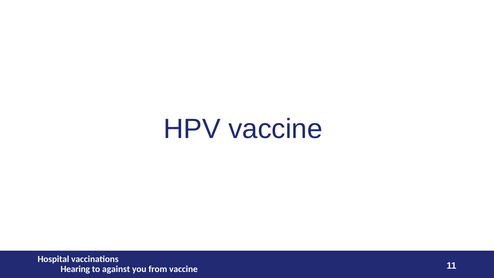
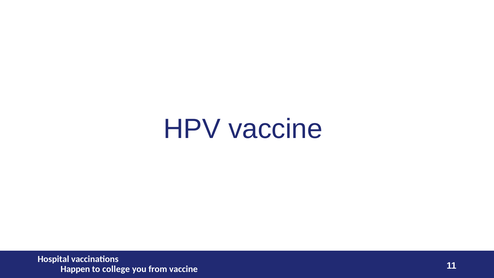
Hearing: Hearing -> Happen
against: against -> college
